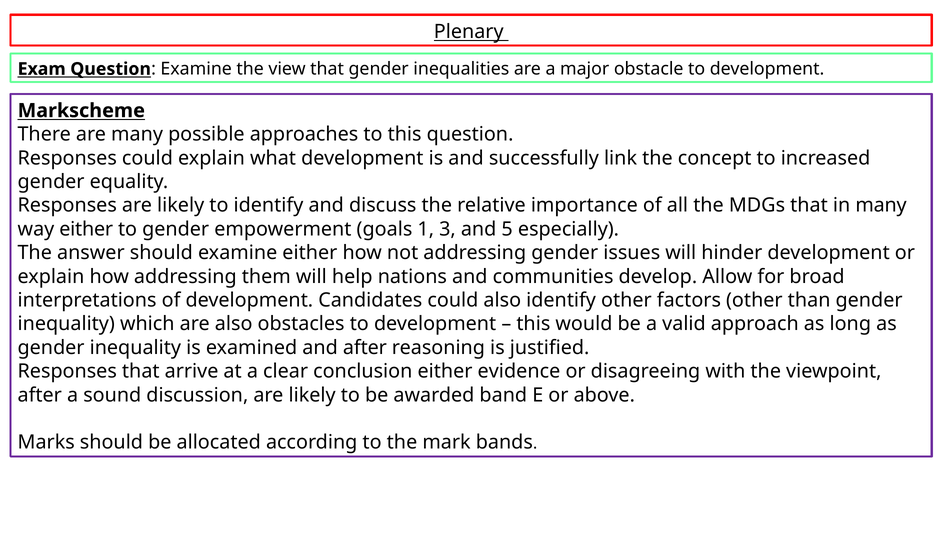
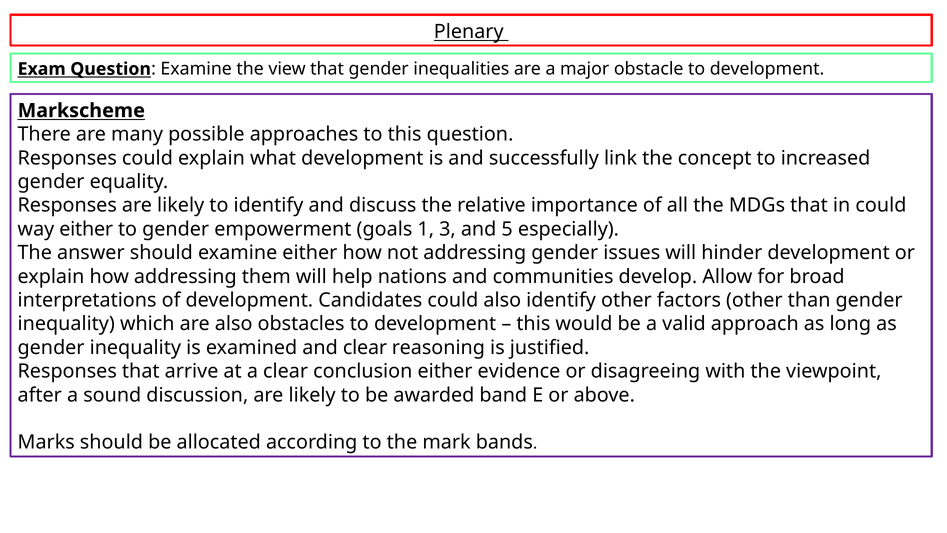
in many: many -> could
and after: after -> clear
